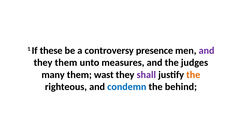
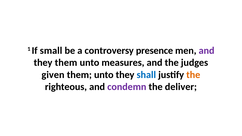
these: these -> small
many: many -> given
wast at (104, 75): wast -> unto
shall colour: purple -> blue
condemn colour: blue -> purple
behind: behind -> deliver
